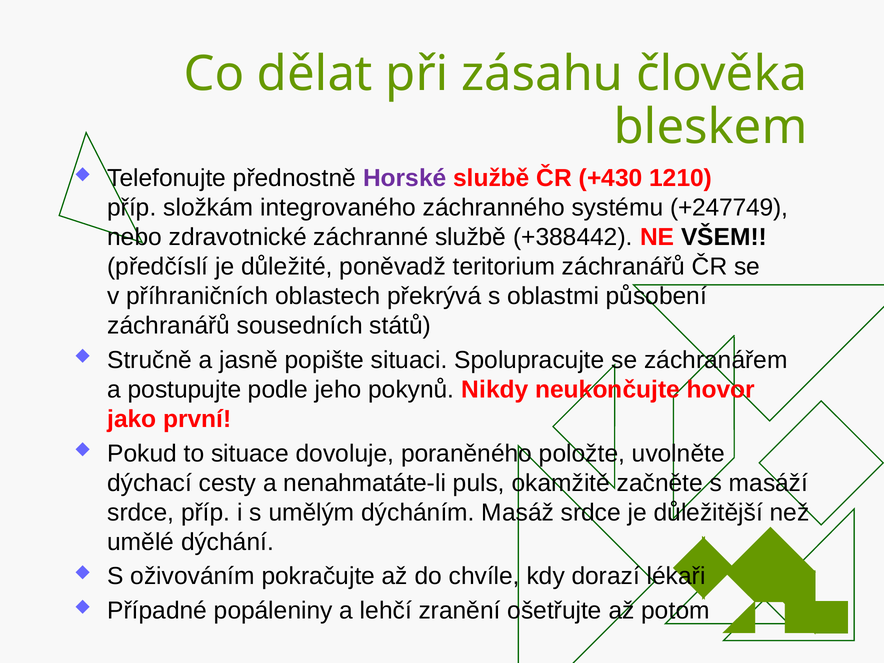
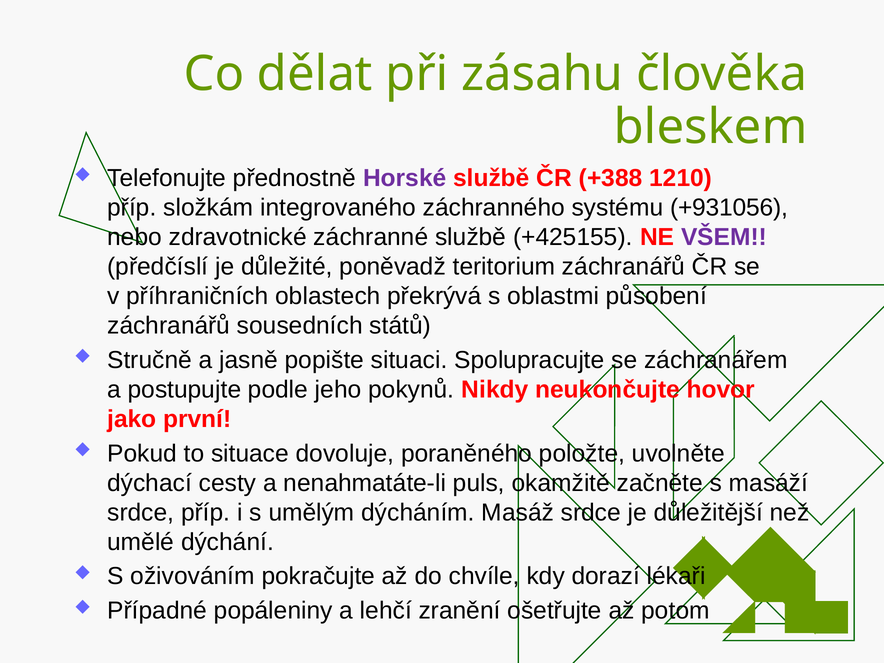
+430: +430 -> +388
+247749: +247749 -> +931056
+388442: +388442 -> +425155
VŠEM colour: black -> purple
